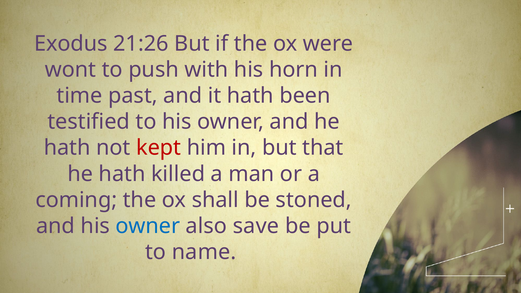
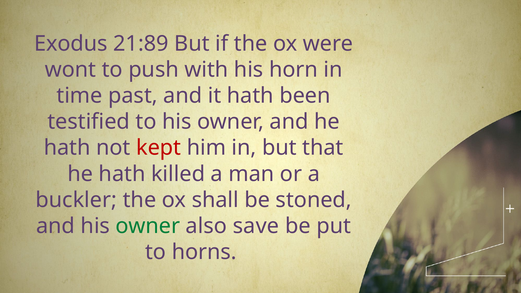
21:26: 21:26 -> 21:89
coming: coming -> buckler
owner at (148, 226) colour: blue -> green
name: name -> horns
